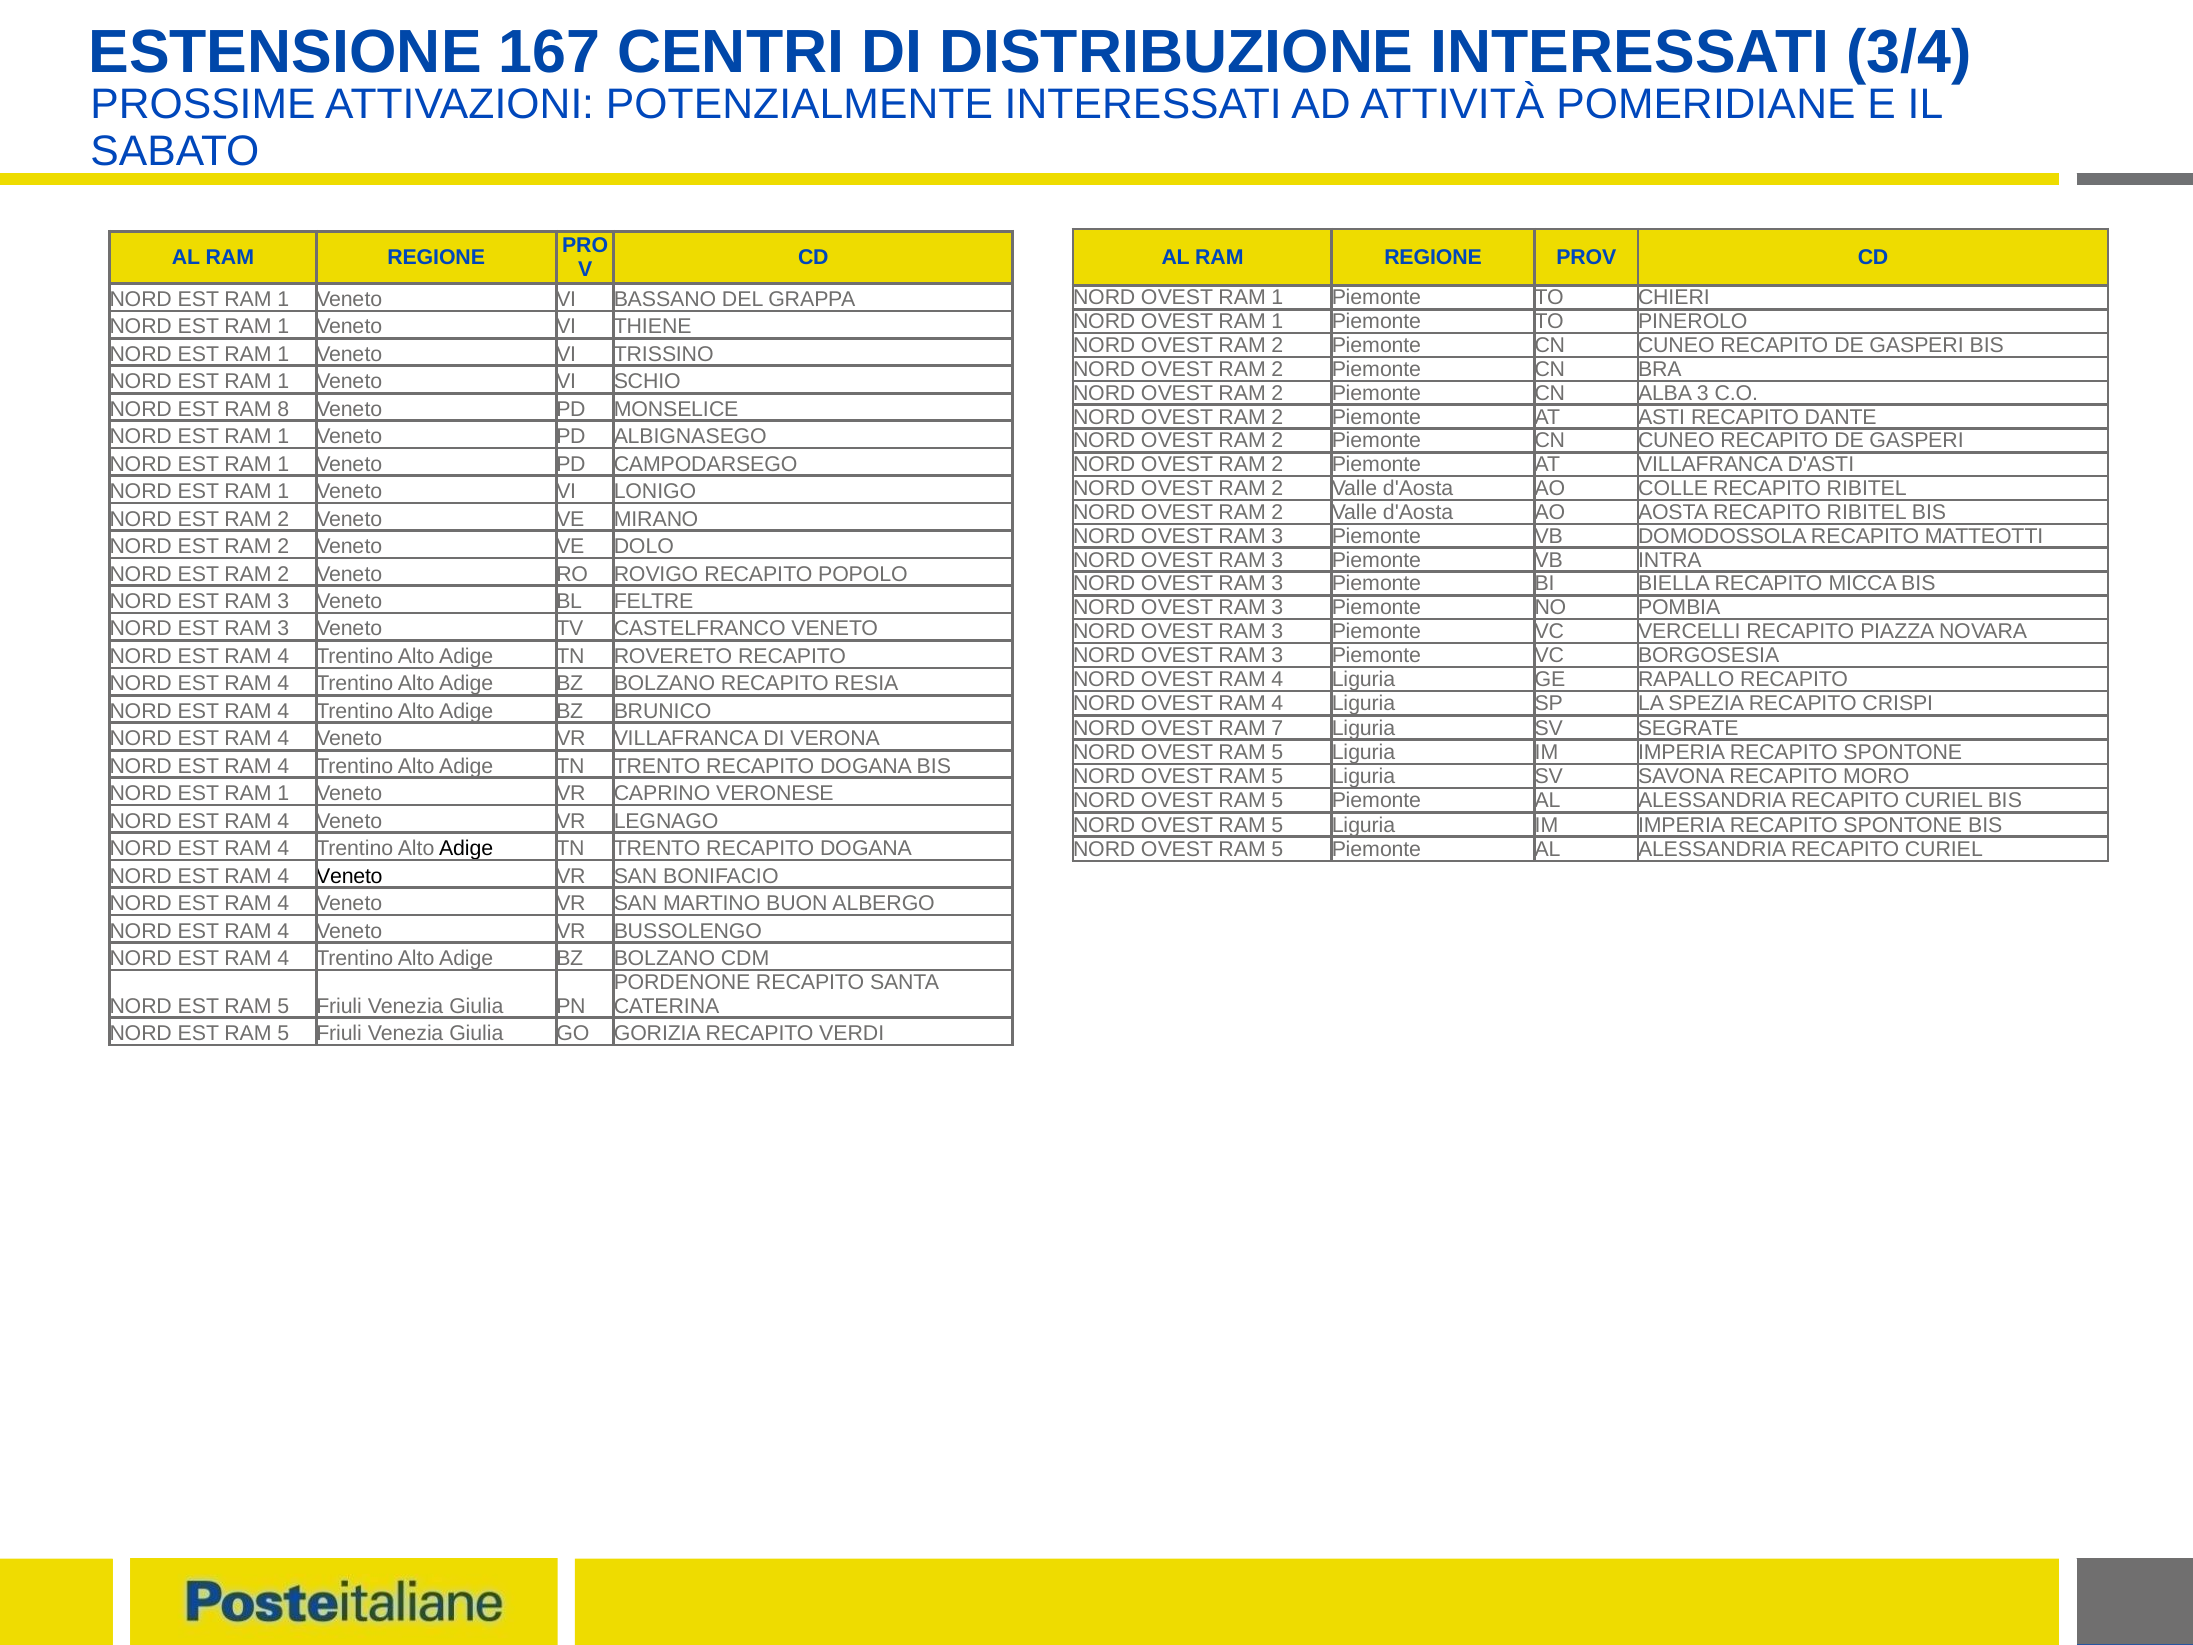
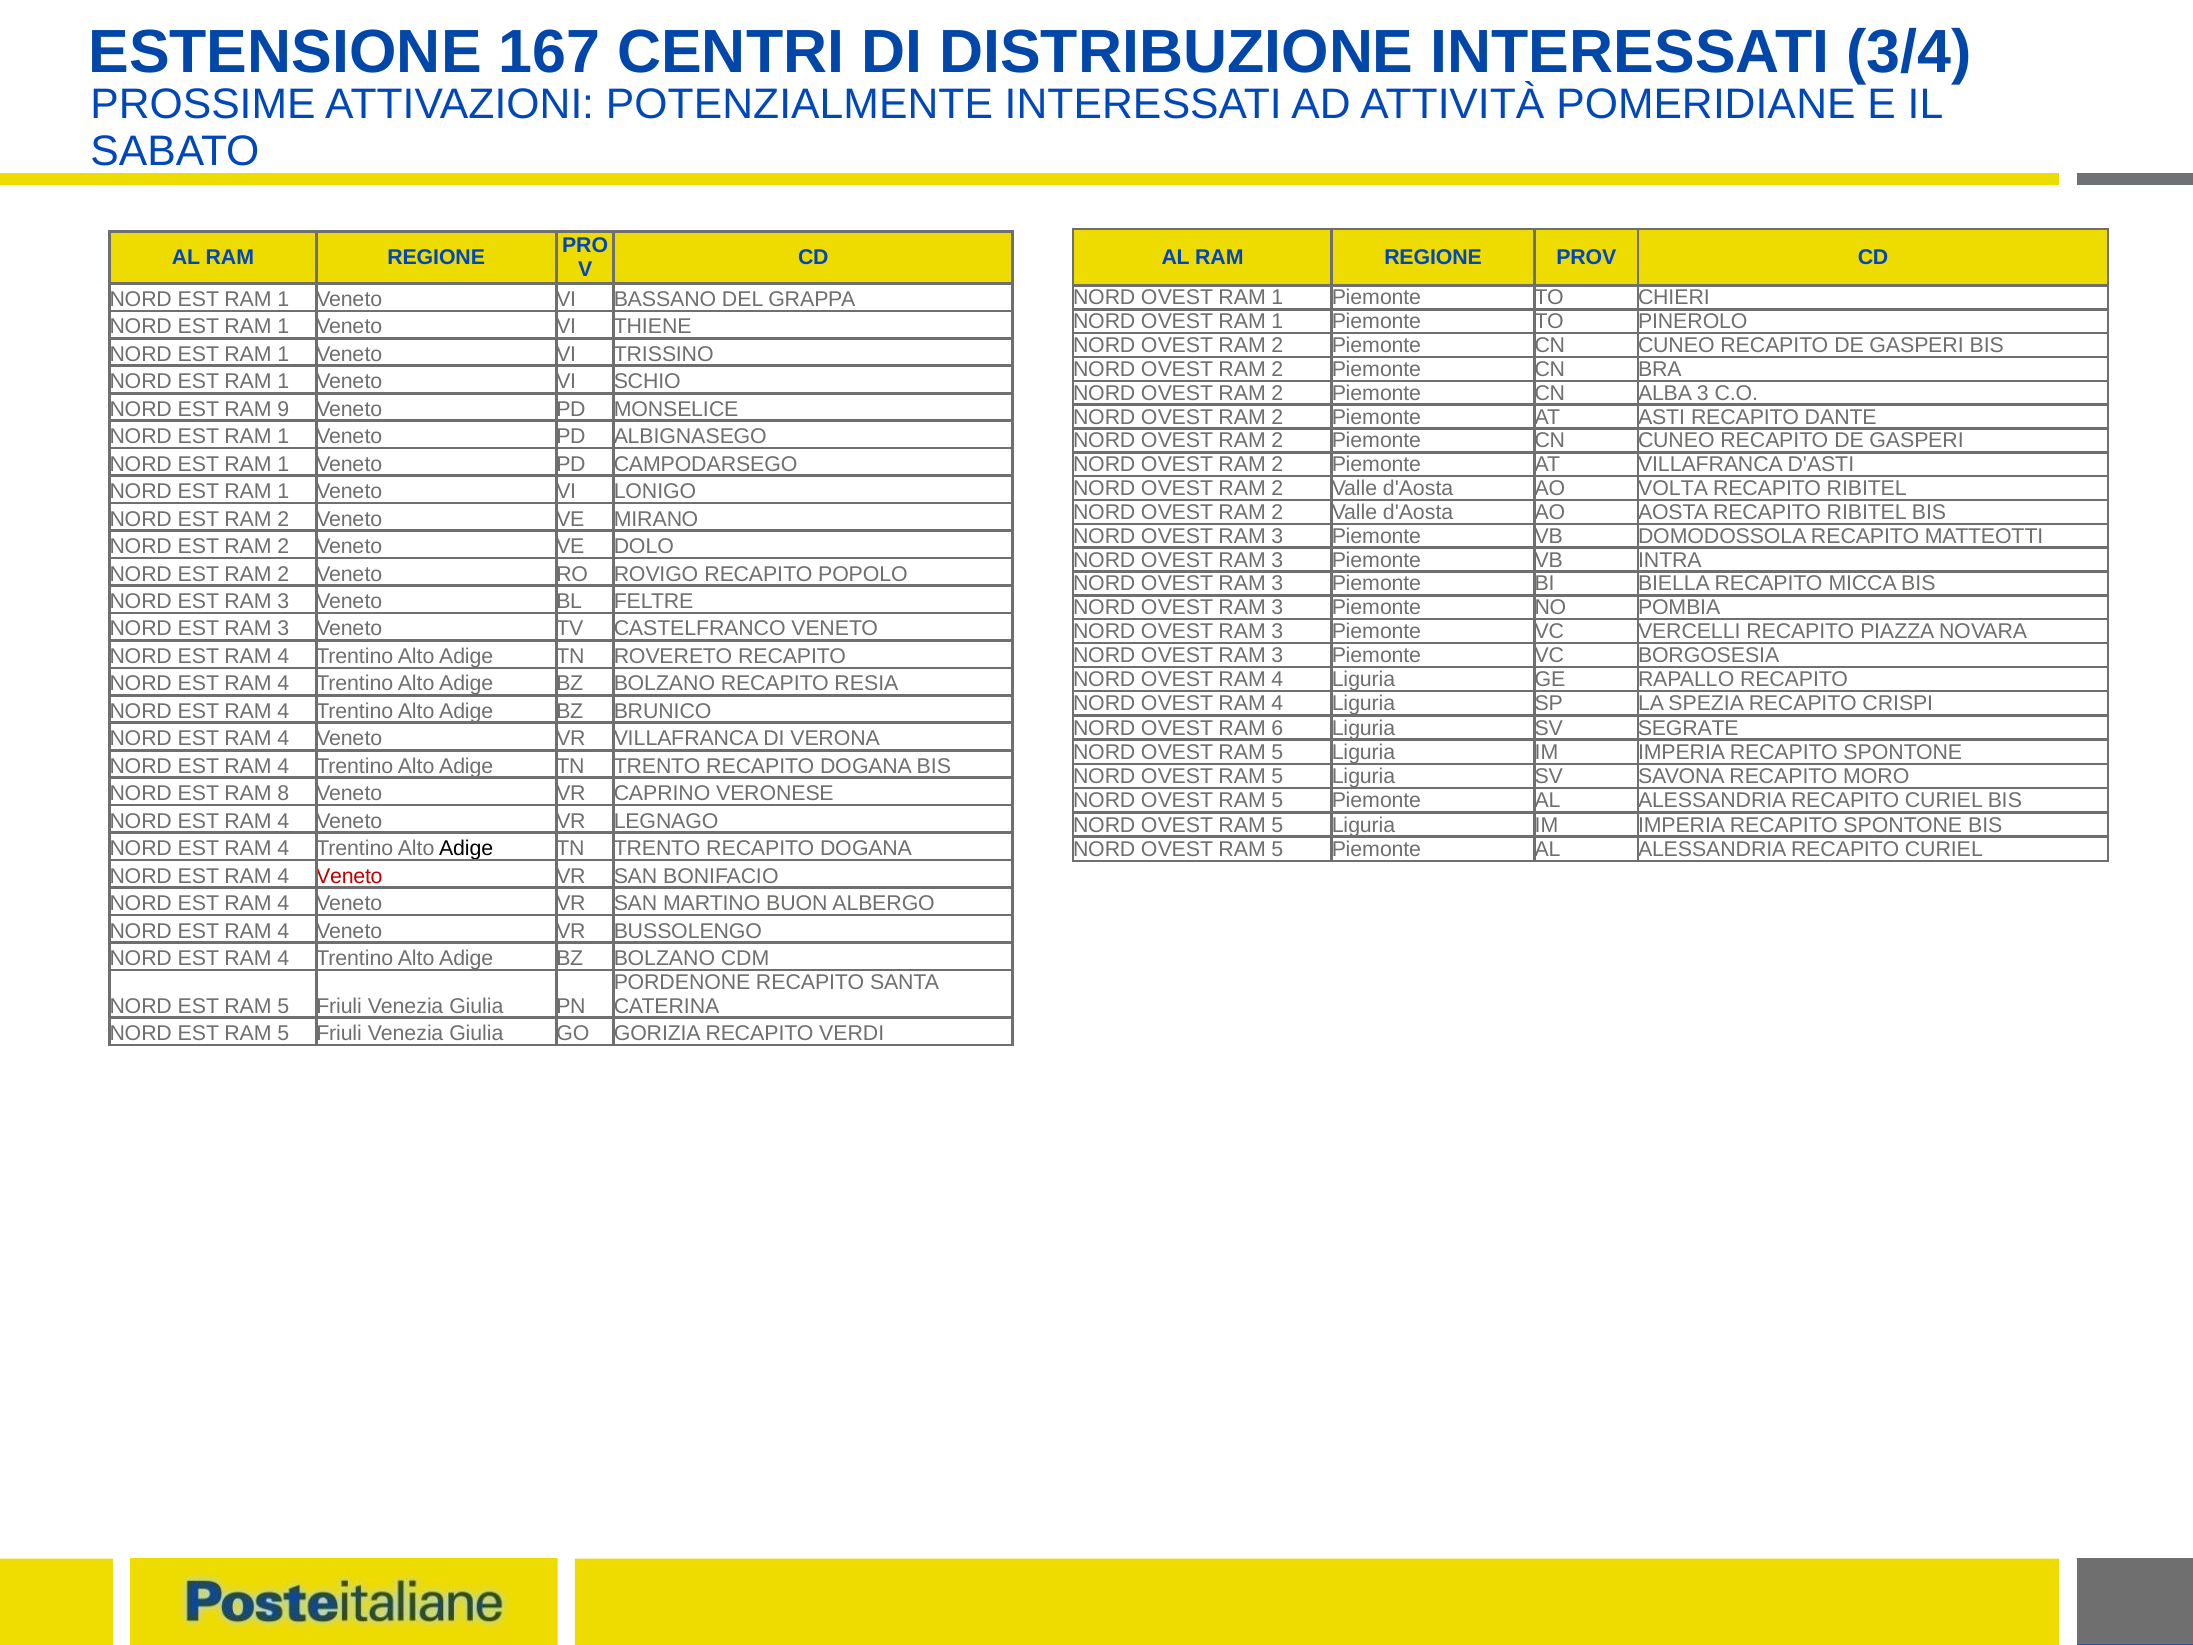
8: 8 -> 9
COLLE: COLLE -> VOLTA
RAM 7: 7 -> 6
1 at (283, 794): 1 -> 8
Veneto at (349, 876) colour: black -> red
